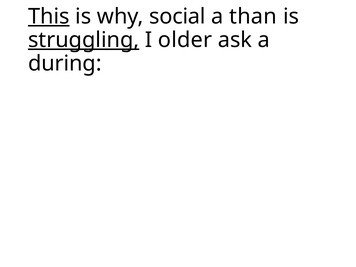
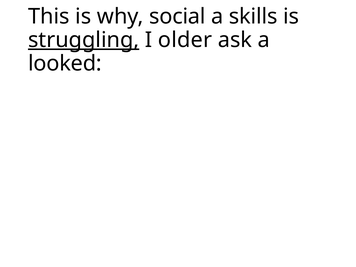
This underline: present -> none
than: than -> skills
during: during -> looked
